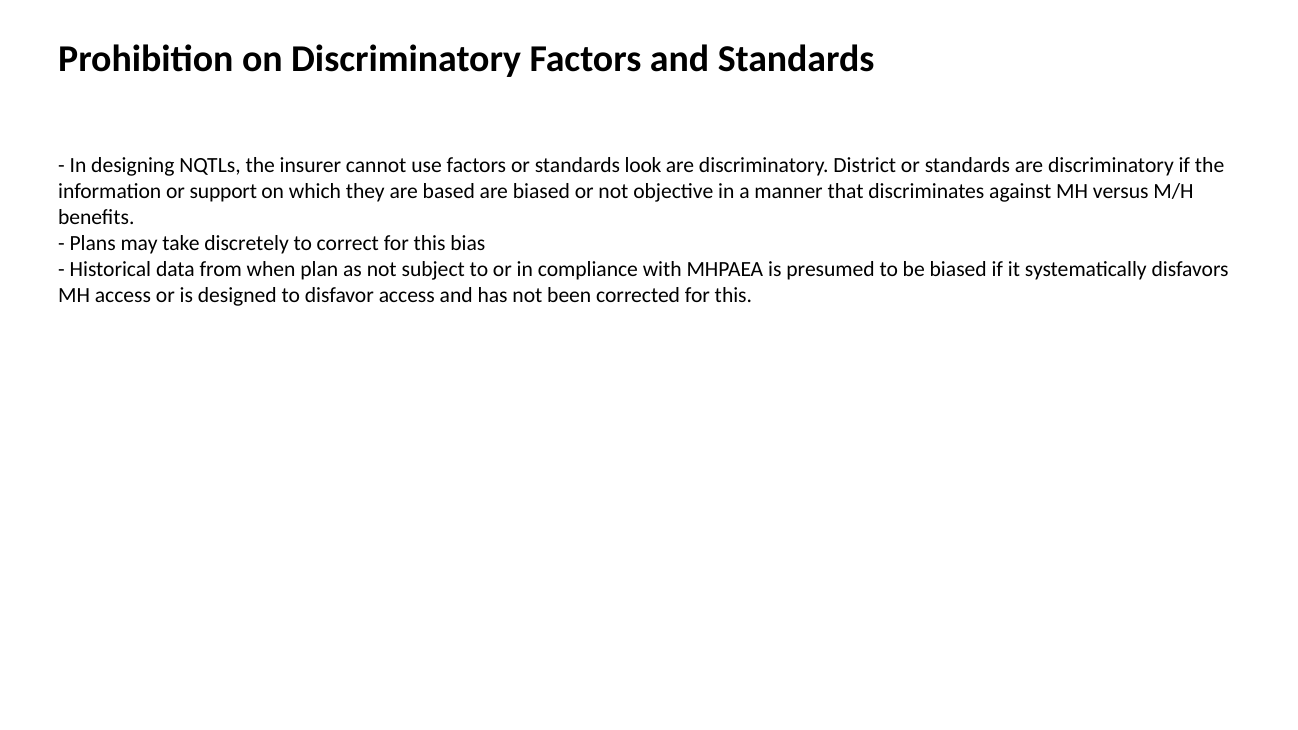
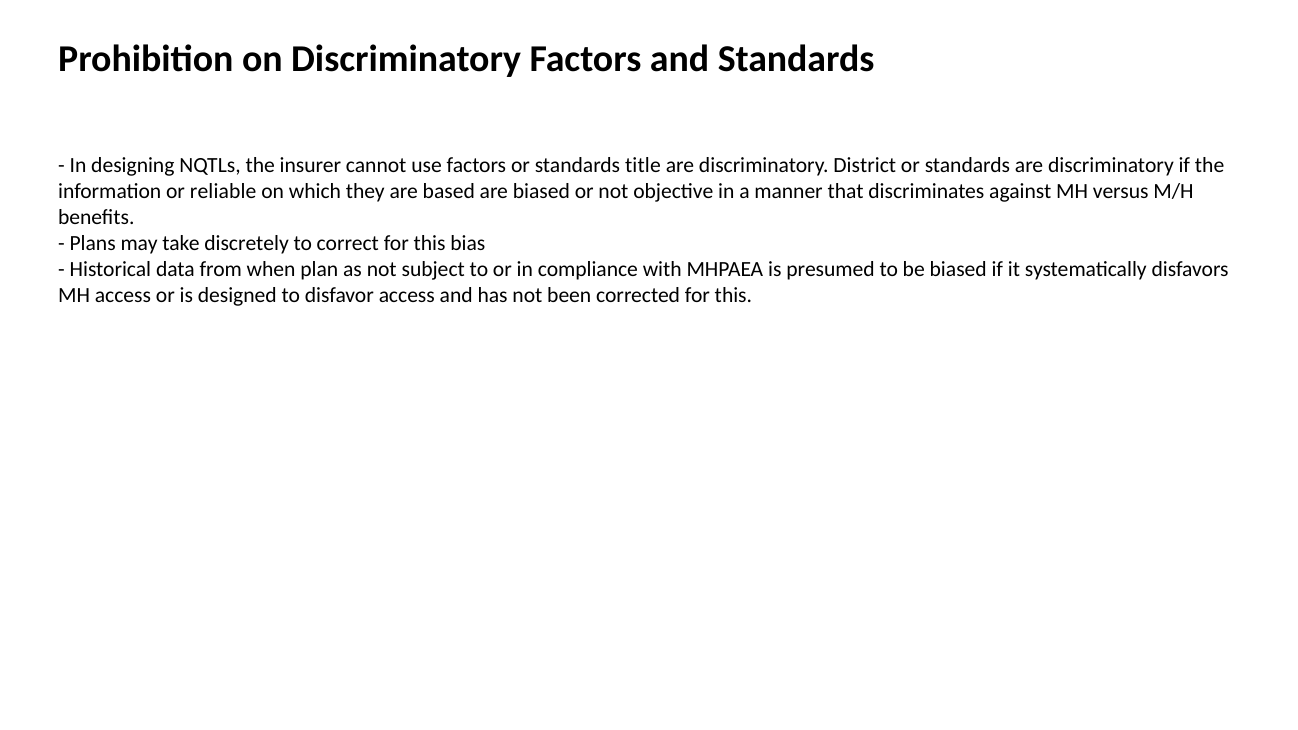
look: look -> title
support: support -> reliable
